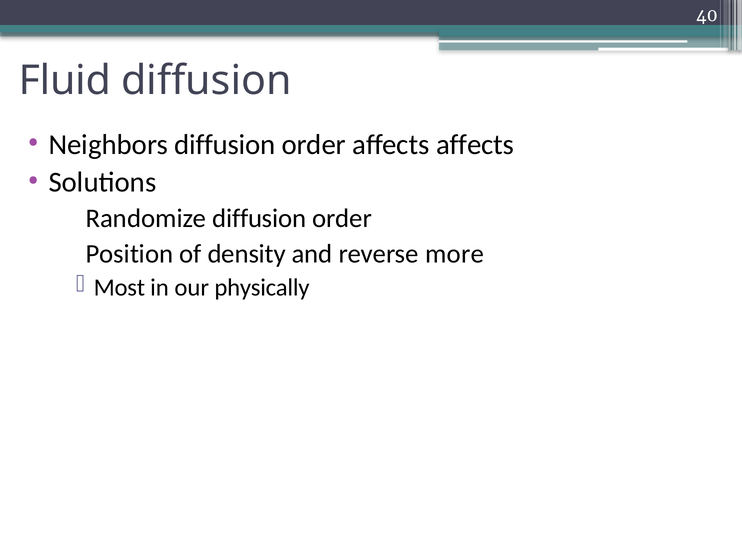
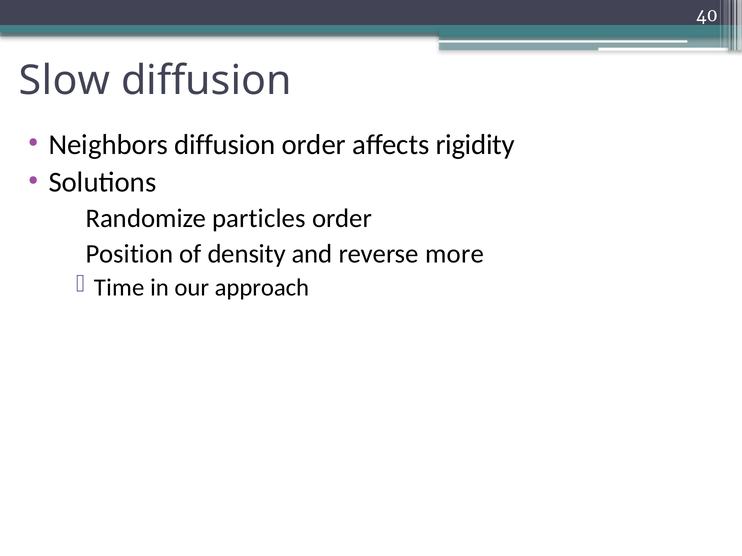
Fluid: Fluid -> Slow
affects affects: affects -> rigidity
Randomize diffusion: diffusion -> particles
Most: Most -> Time
physically: physically -> approach
